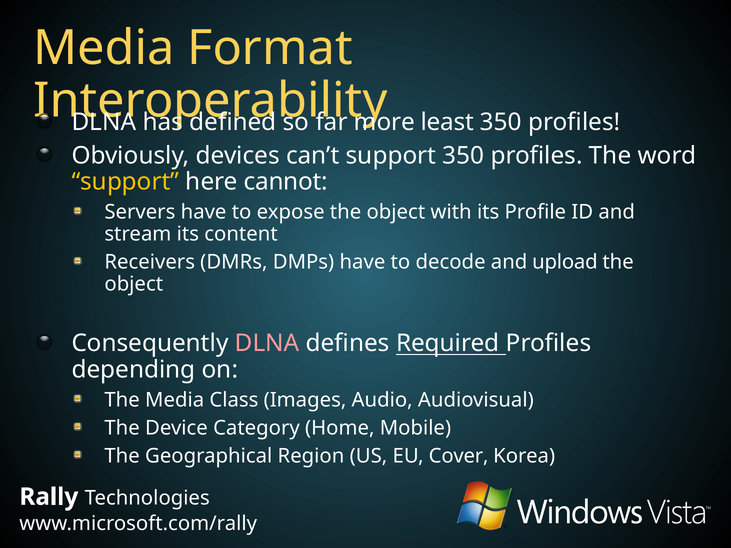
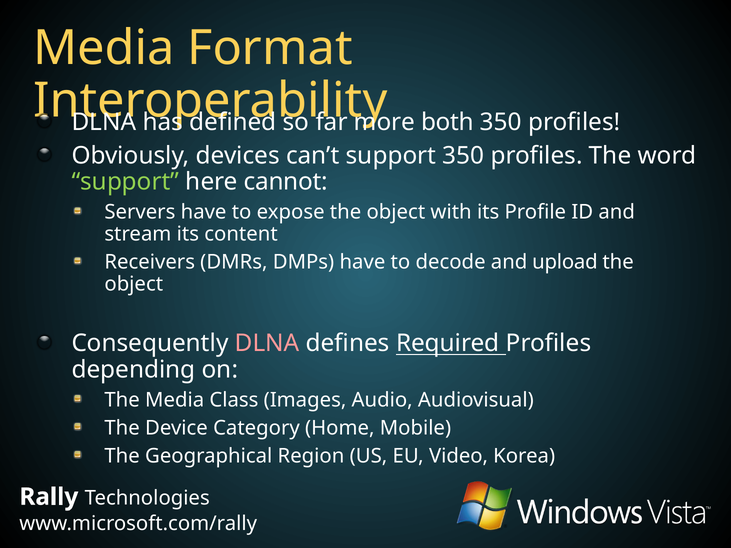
least: least -> both
support at (125, 182) colour: yellow -> light green
Cover: Cover -> Video
